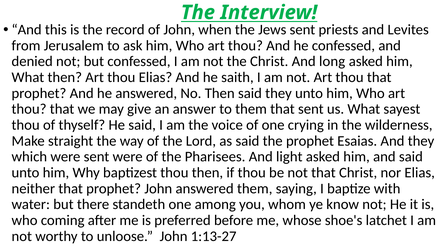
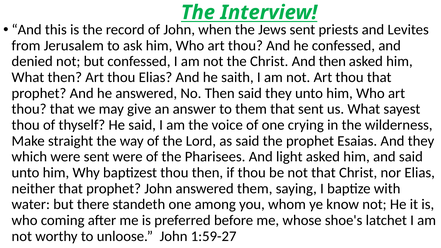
And long: long -> then
1:13-27: 1:13-27 -> 1:59-27
